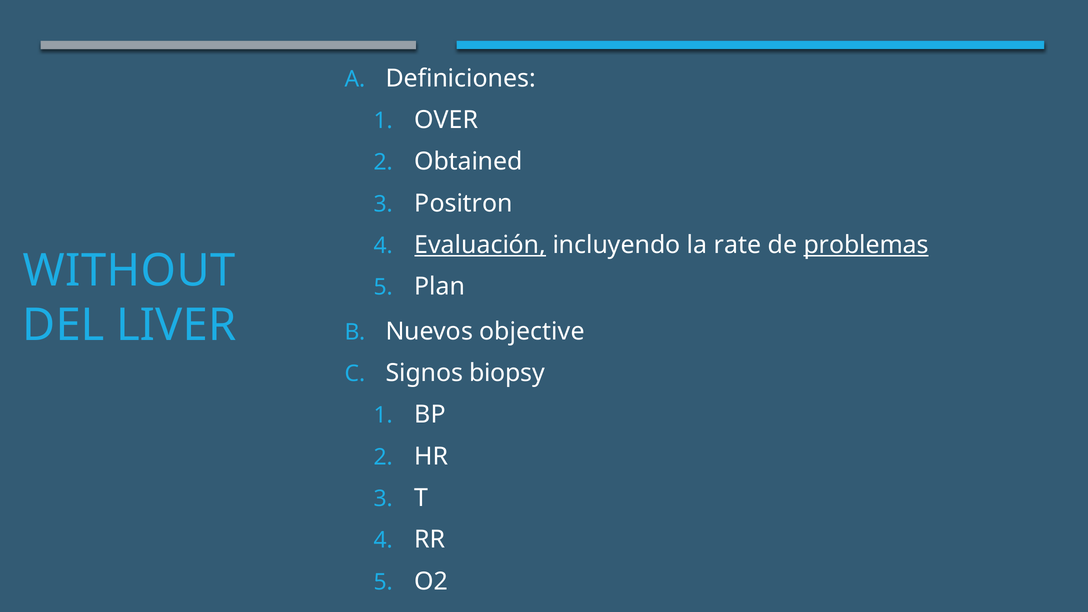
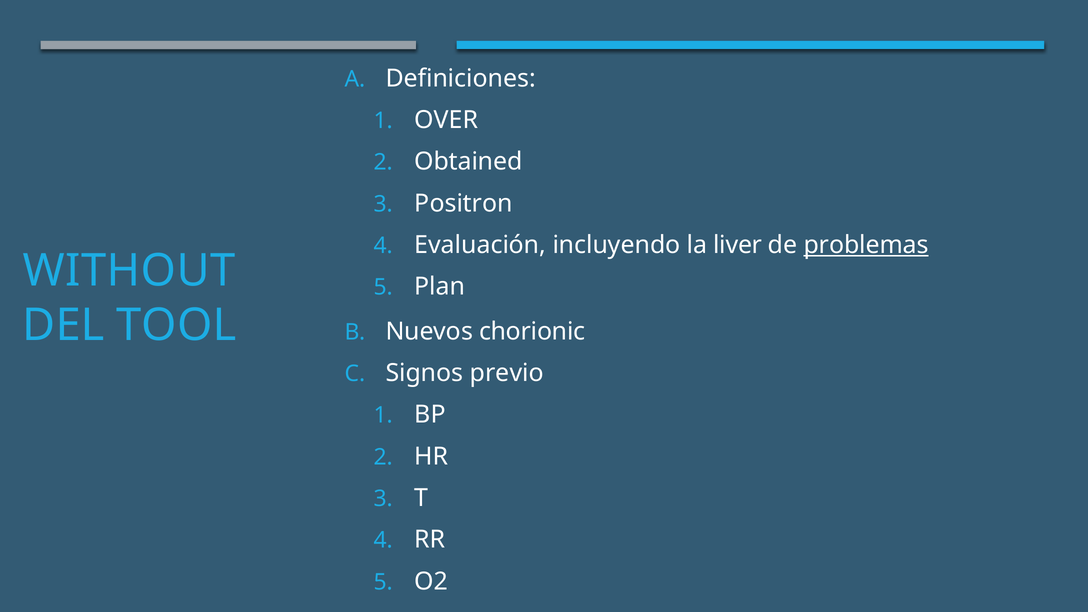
Evaluación underline: present -> none
rate: rate -> liver
LIVER: LIVER -> TOOL
objective: objective -> chorionic
biopsy: biopsy -> previo
